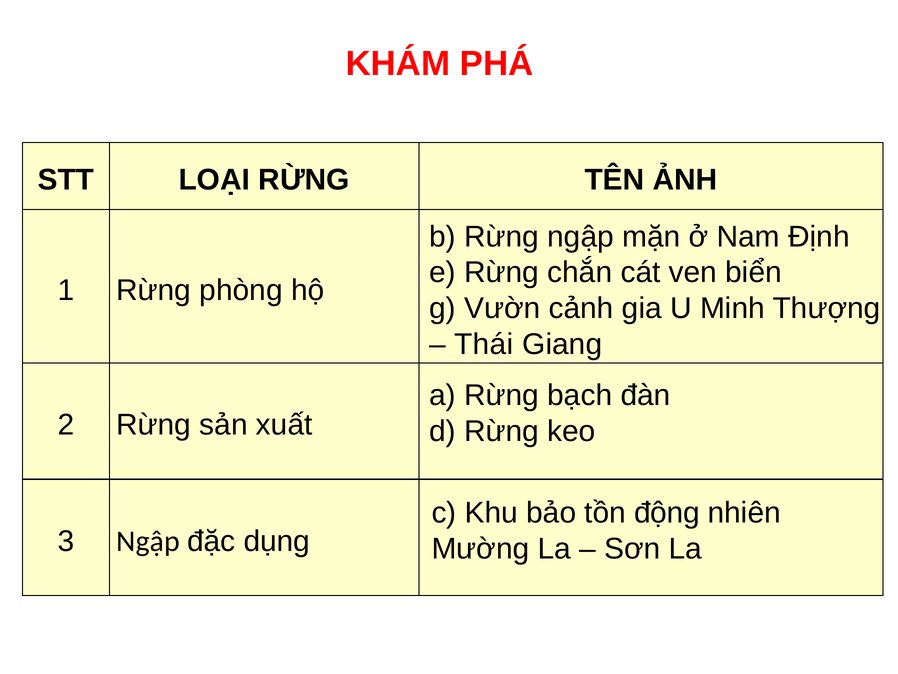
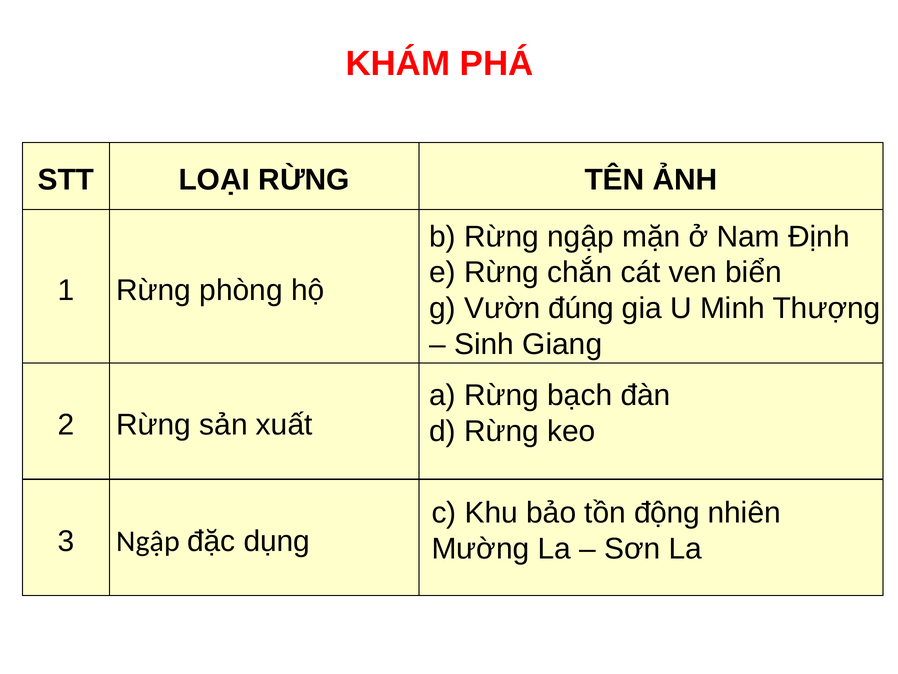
cảnh: cảnh -> đúng
Thái: Thái -> Sinh
